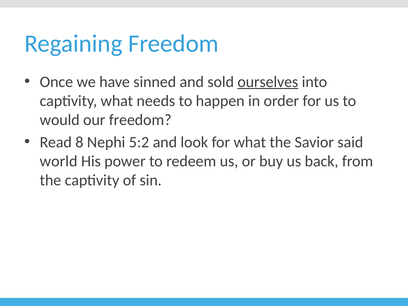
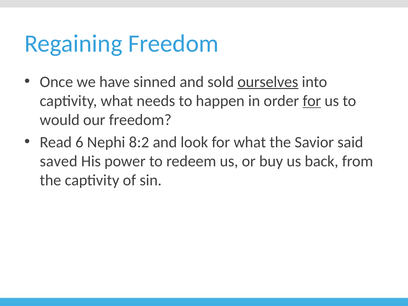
for at (312, 101) underline: none -> present
8: 8 -> 6
5:2: 5:2 -> 8:2
world: world -> saved
